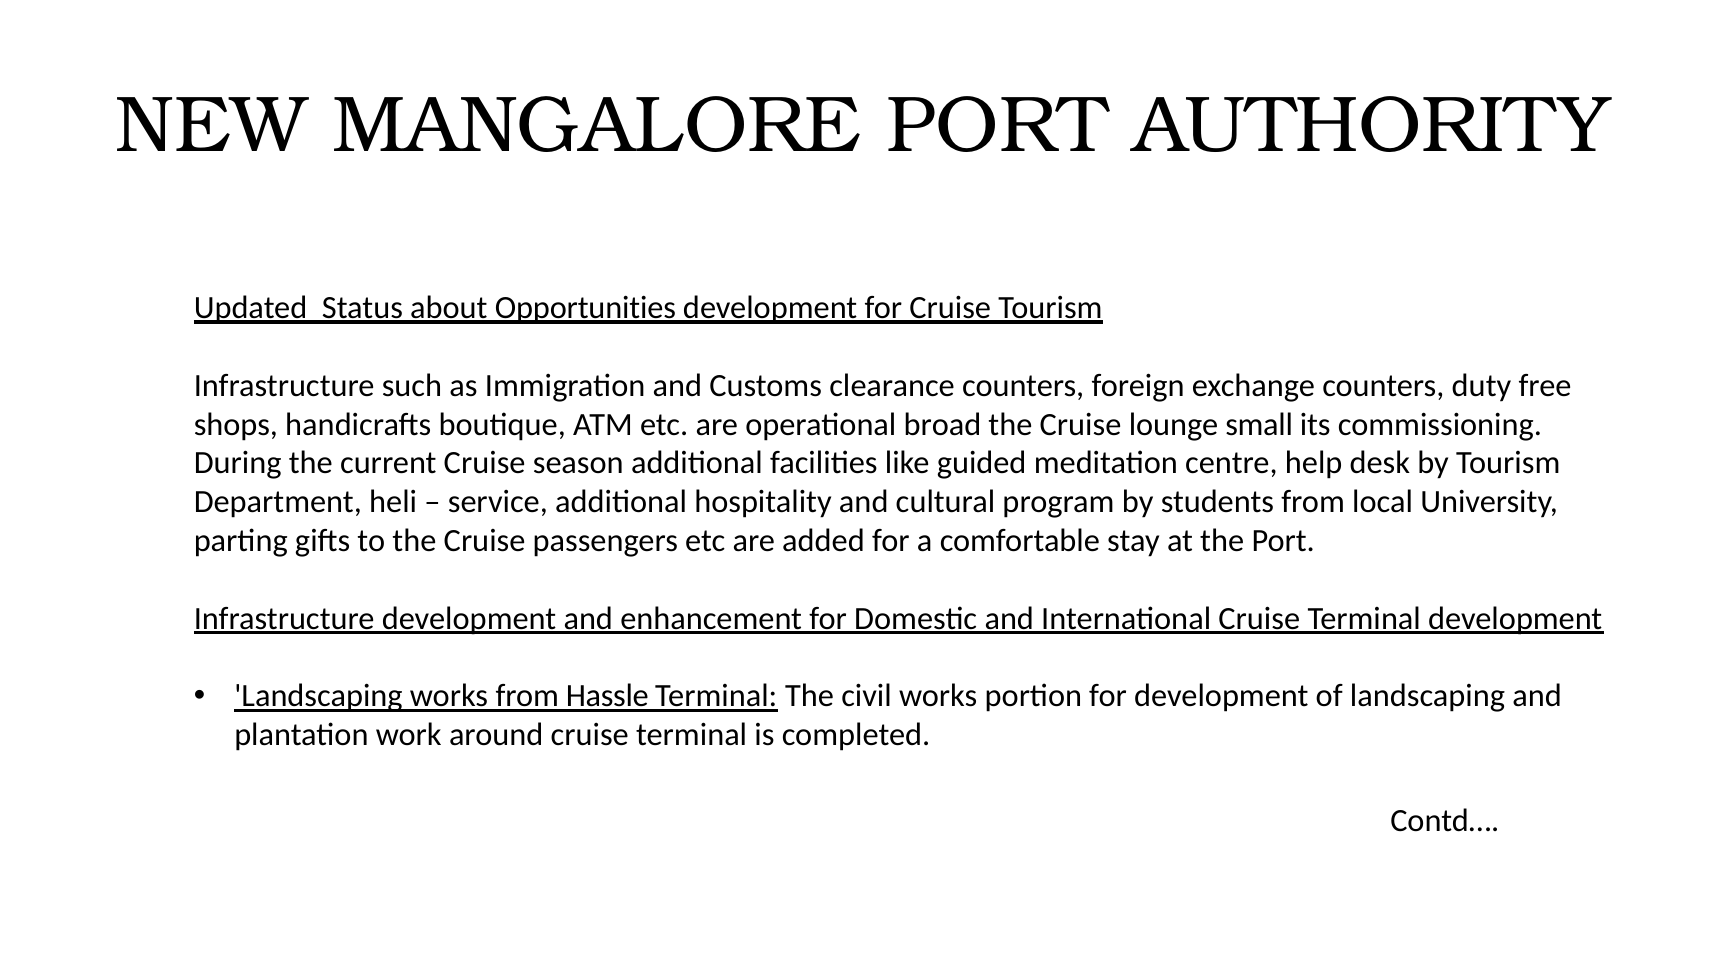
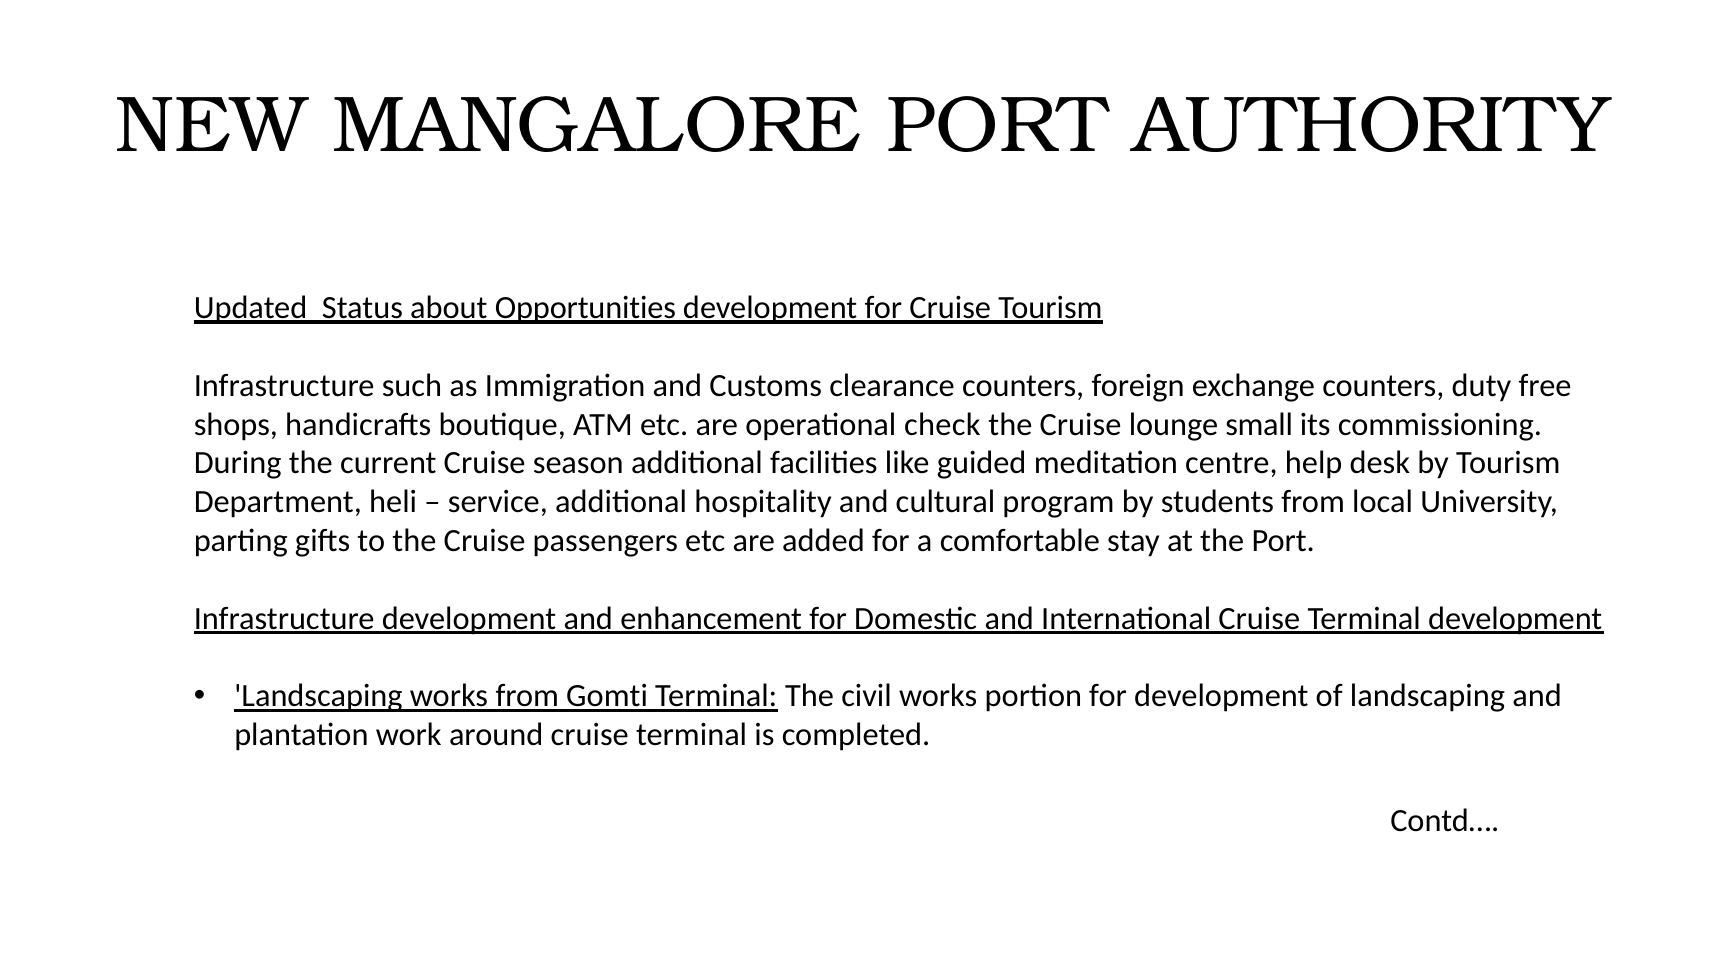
broad: broad -> check
Hassle: Hassle -> Gomti
